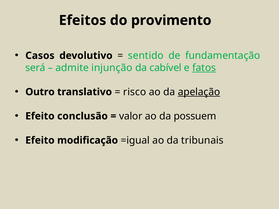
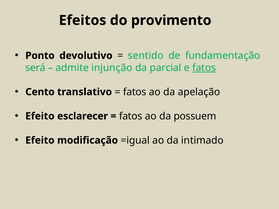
Casos: Casos -> Ponto
cabível: cabível -> parcial
Outro: Outro -> Cento
risco at (135, 92): risco -> fatos
apelação underline: present -> none
conclusão: conclusão -> esclarecer
valor at (131, 116): valor -> fatos
tribunais: tribunais -> intimado
